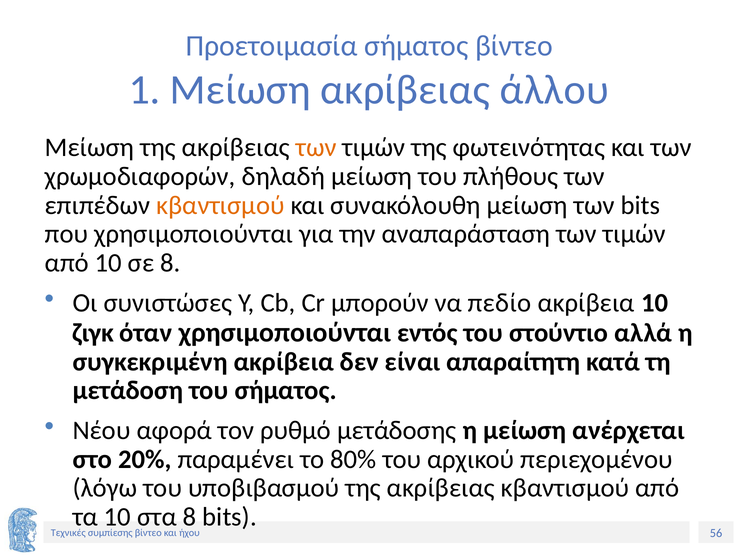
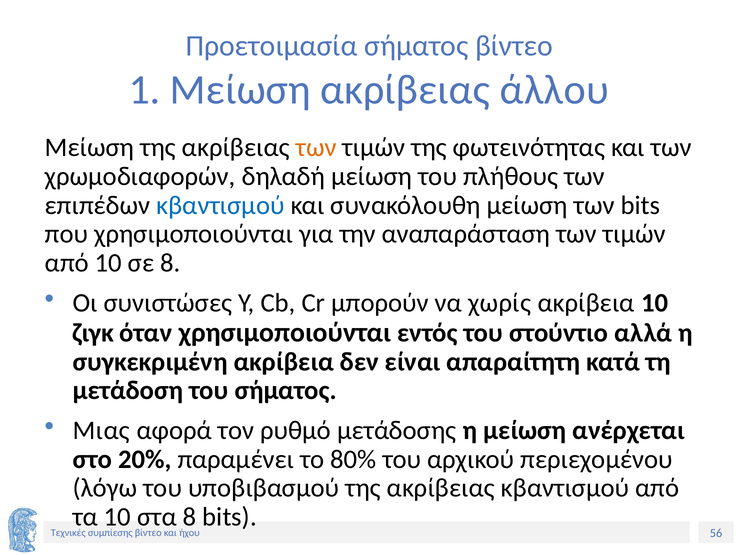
κβαντισμού at (220, 205) colour: orange -> blue
πεδίο: πεδίο -> χωρίς
Νέου: Νέου -> Μιας
